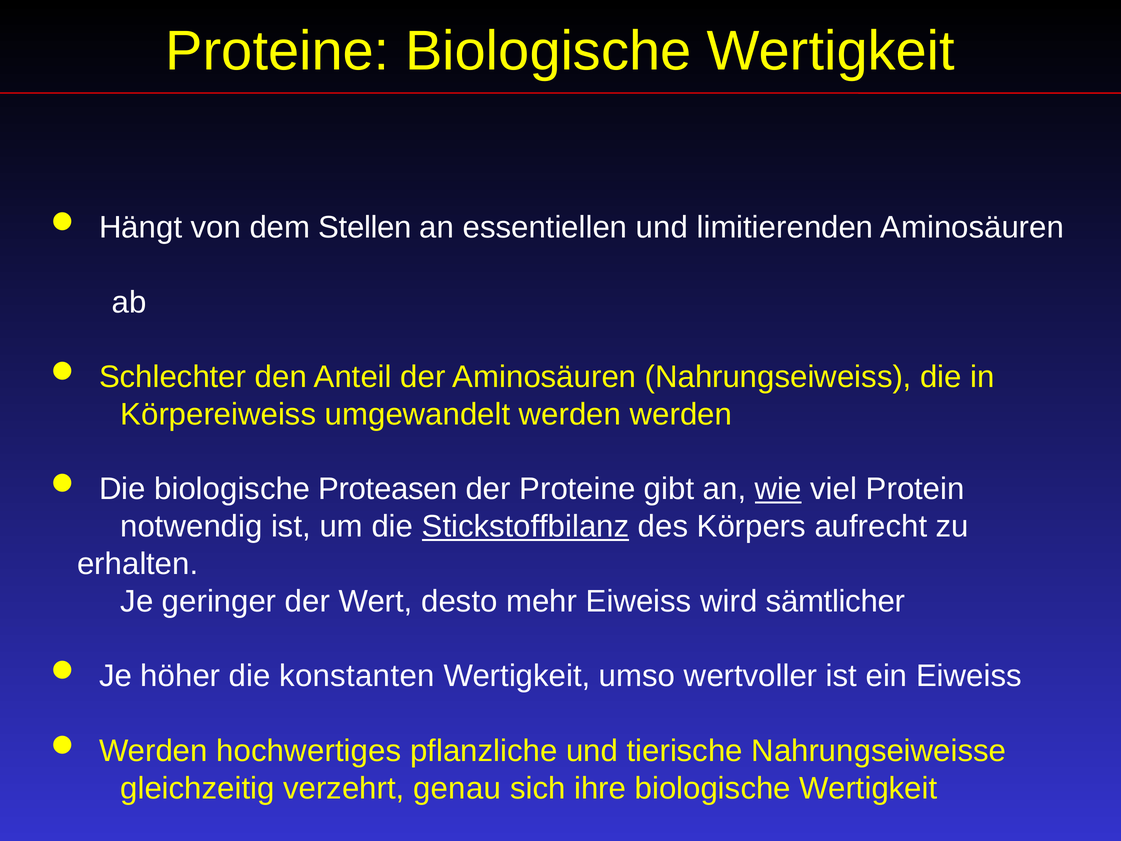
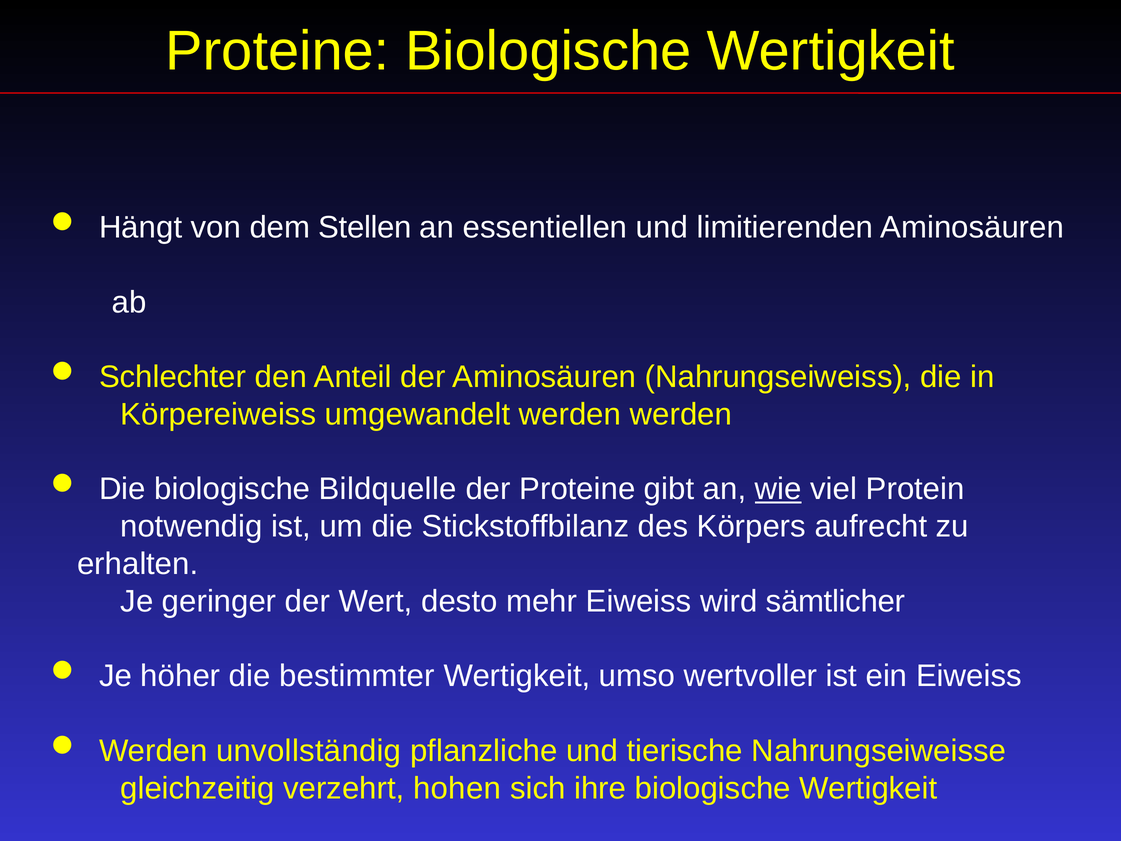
Proteasen: Proteasen -> Bildquelle
Stickstoffbilanz underline: present -> none
konstanten: konstanten -> bestimmter
hochwertiges: hochwertiges -> unvollständig
genau: genau -> hohen
